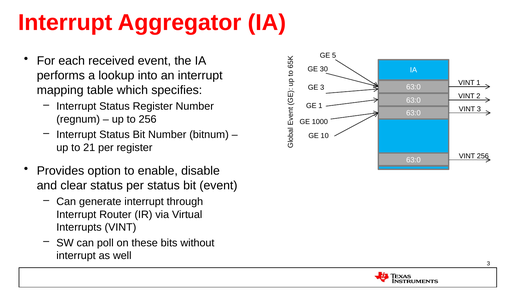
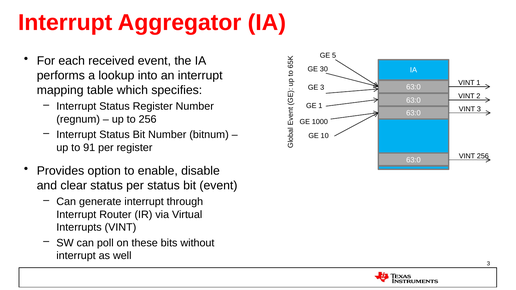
21: 21 -> 91
